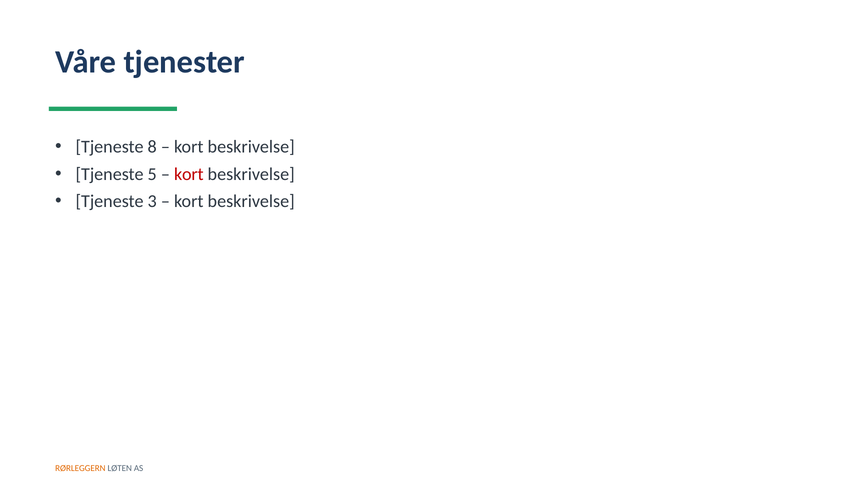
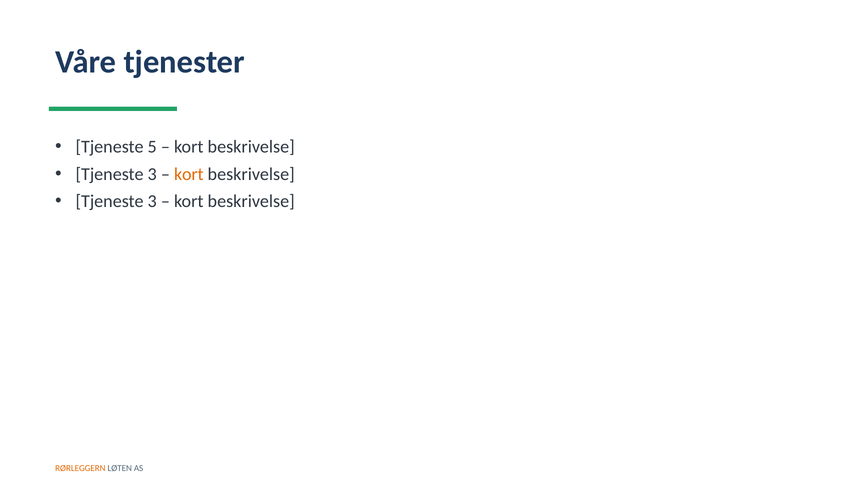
8: 8 -> 5
5 at (152, 174): 5 -> 3
kort at (189, 174) colour: red -> orange
